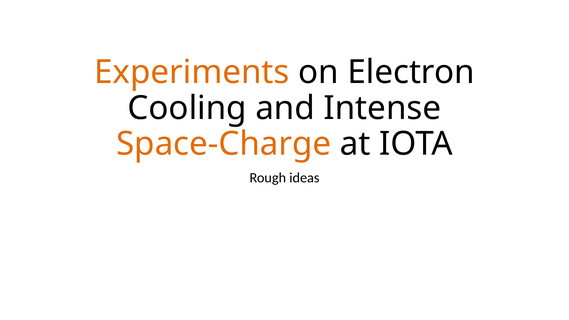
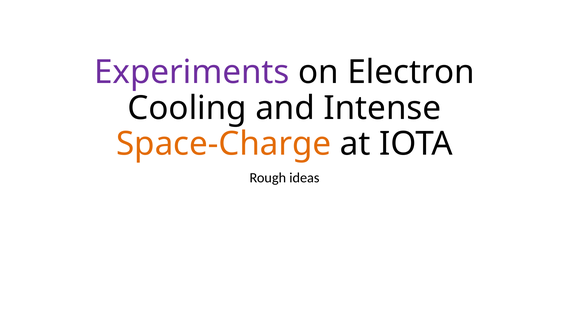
Experiments colour: orange -> purple
